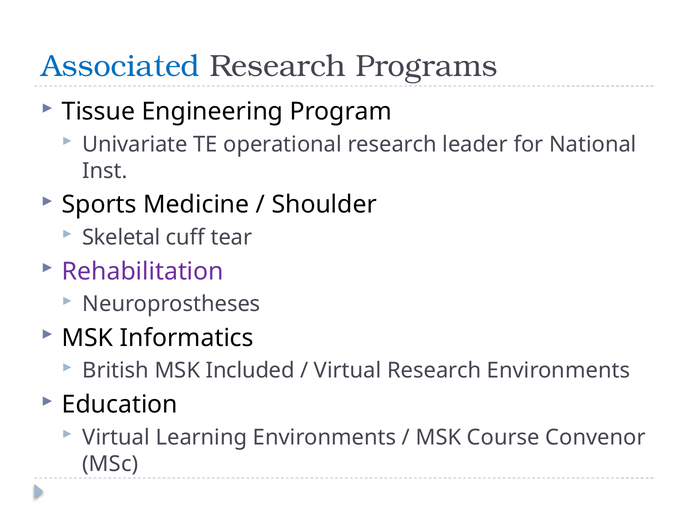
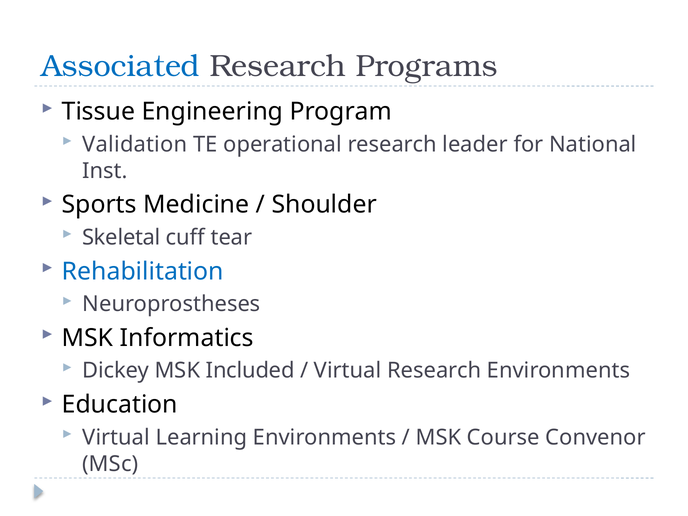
Univariate: Univariate -> Validation
Rehabilitation colour: purple -> blue
British: British -> Dickey
